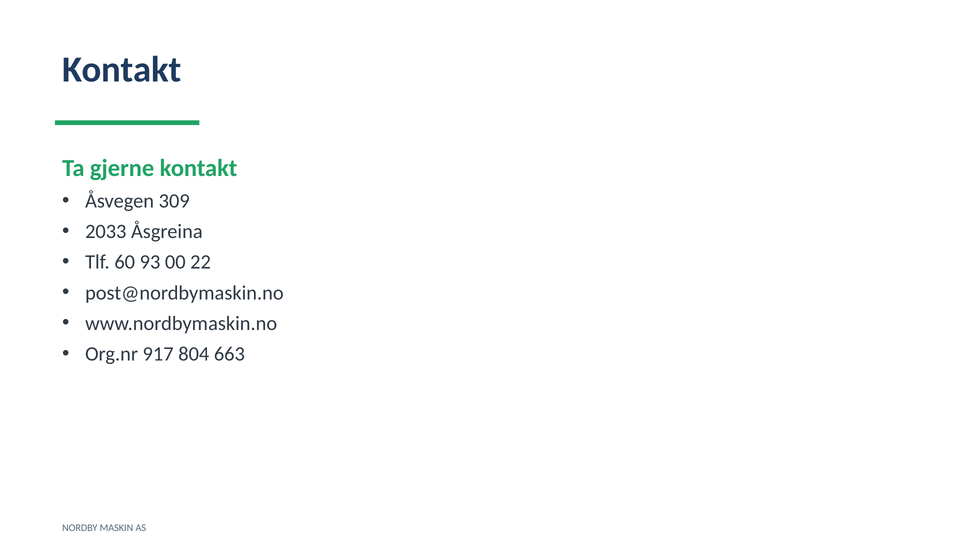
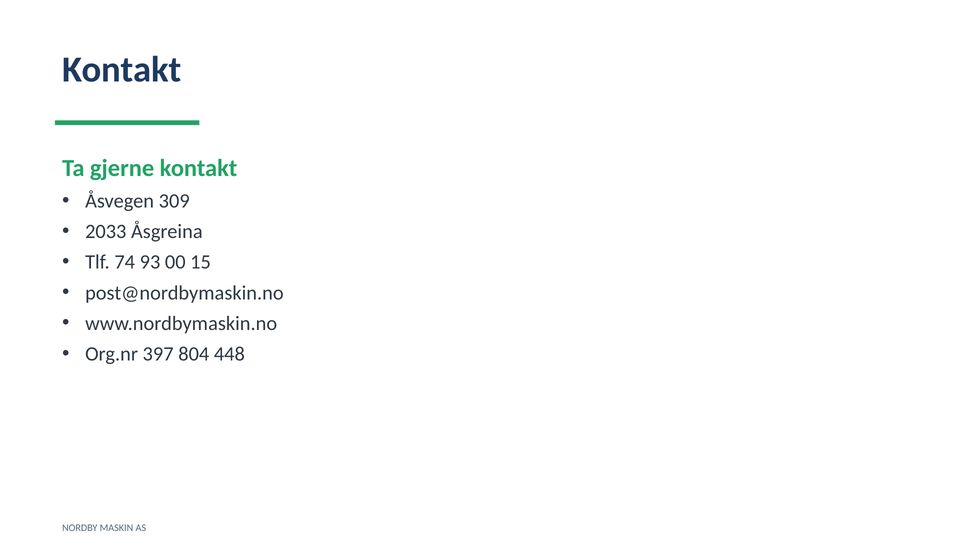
60: 60 -> 74
22: 22 -> 15
917: 917 -> 397
663: 663 -> 448
